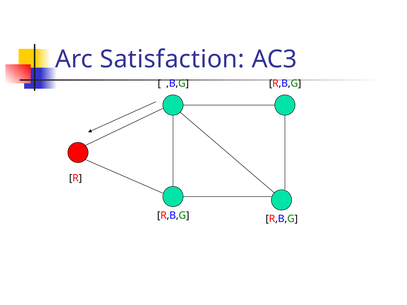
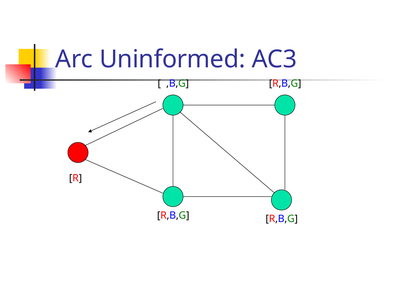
Satisfaction: Satisfaction -> Uninformed
